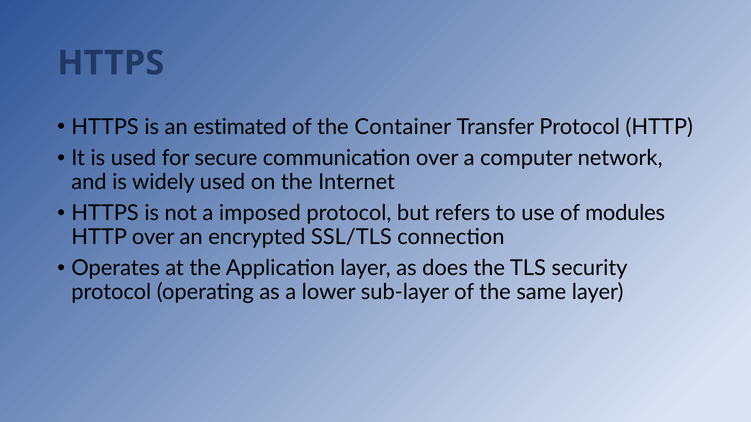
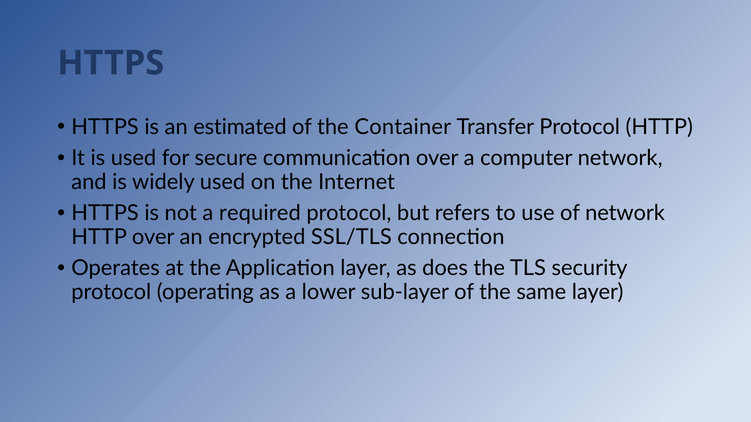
imposed: imposed -> required
of modules: modules -> network
